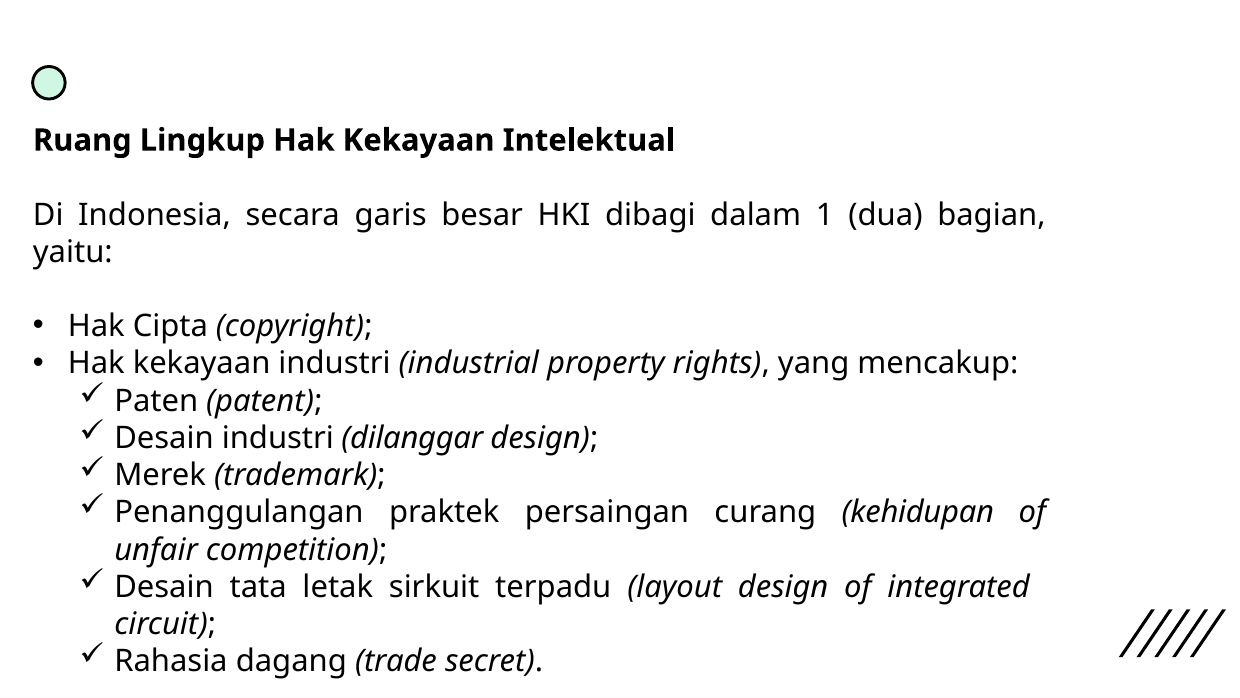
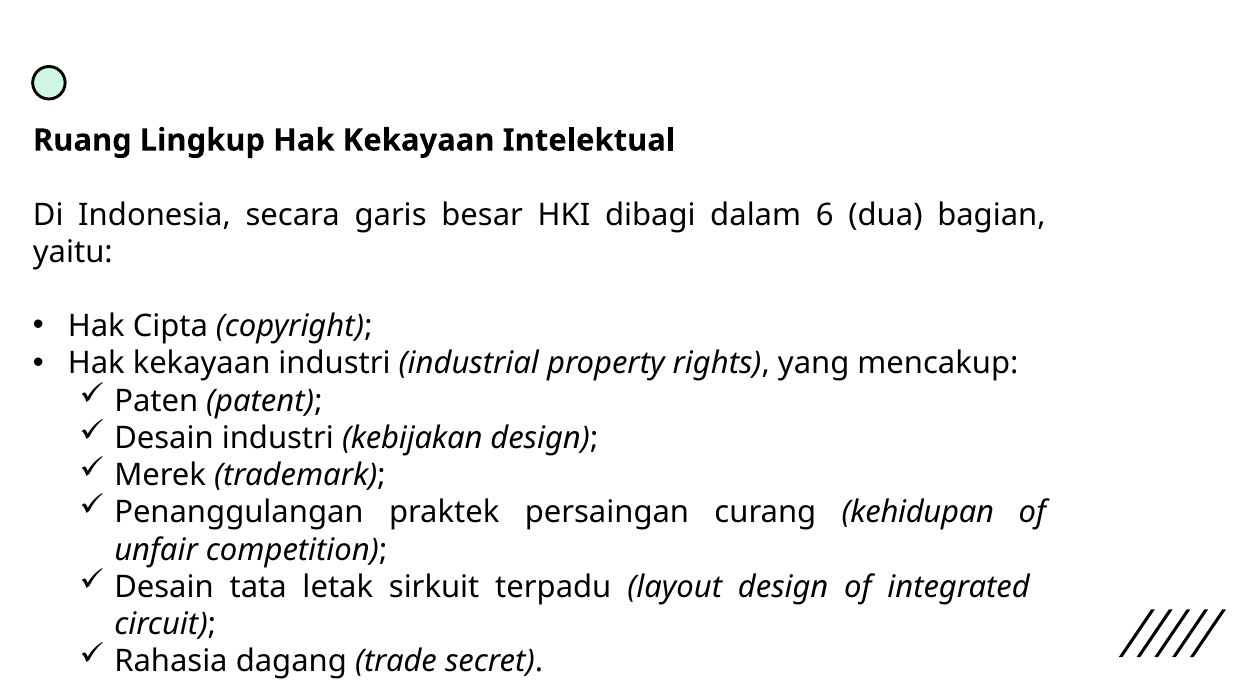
1: 1 -> 6
dilanggar: dilanggar -> kebijakan
